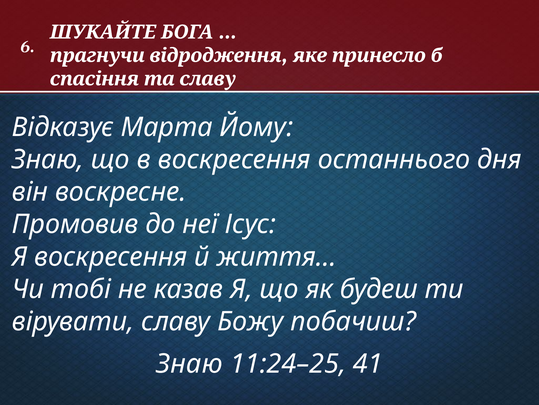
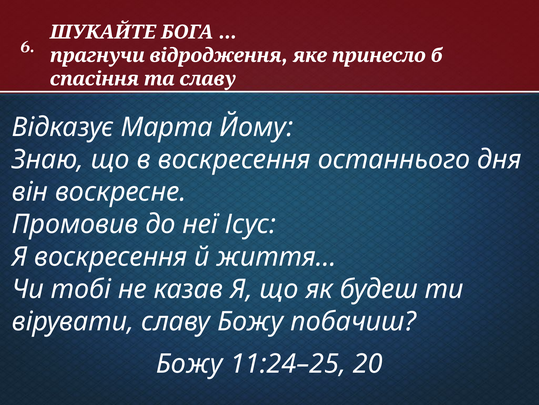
Знаю at (189, 363): Знаю -> Божу
41: 41 -> 20
